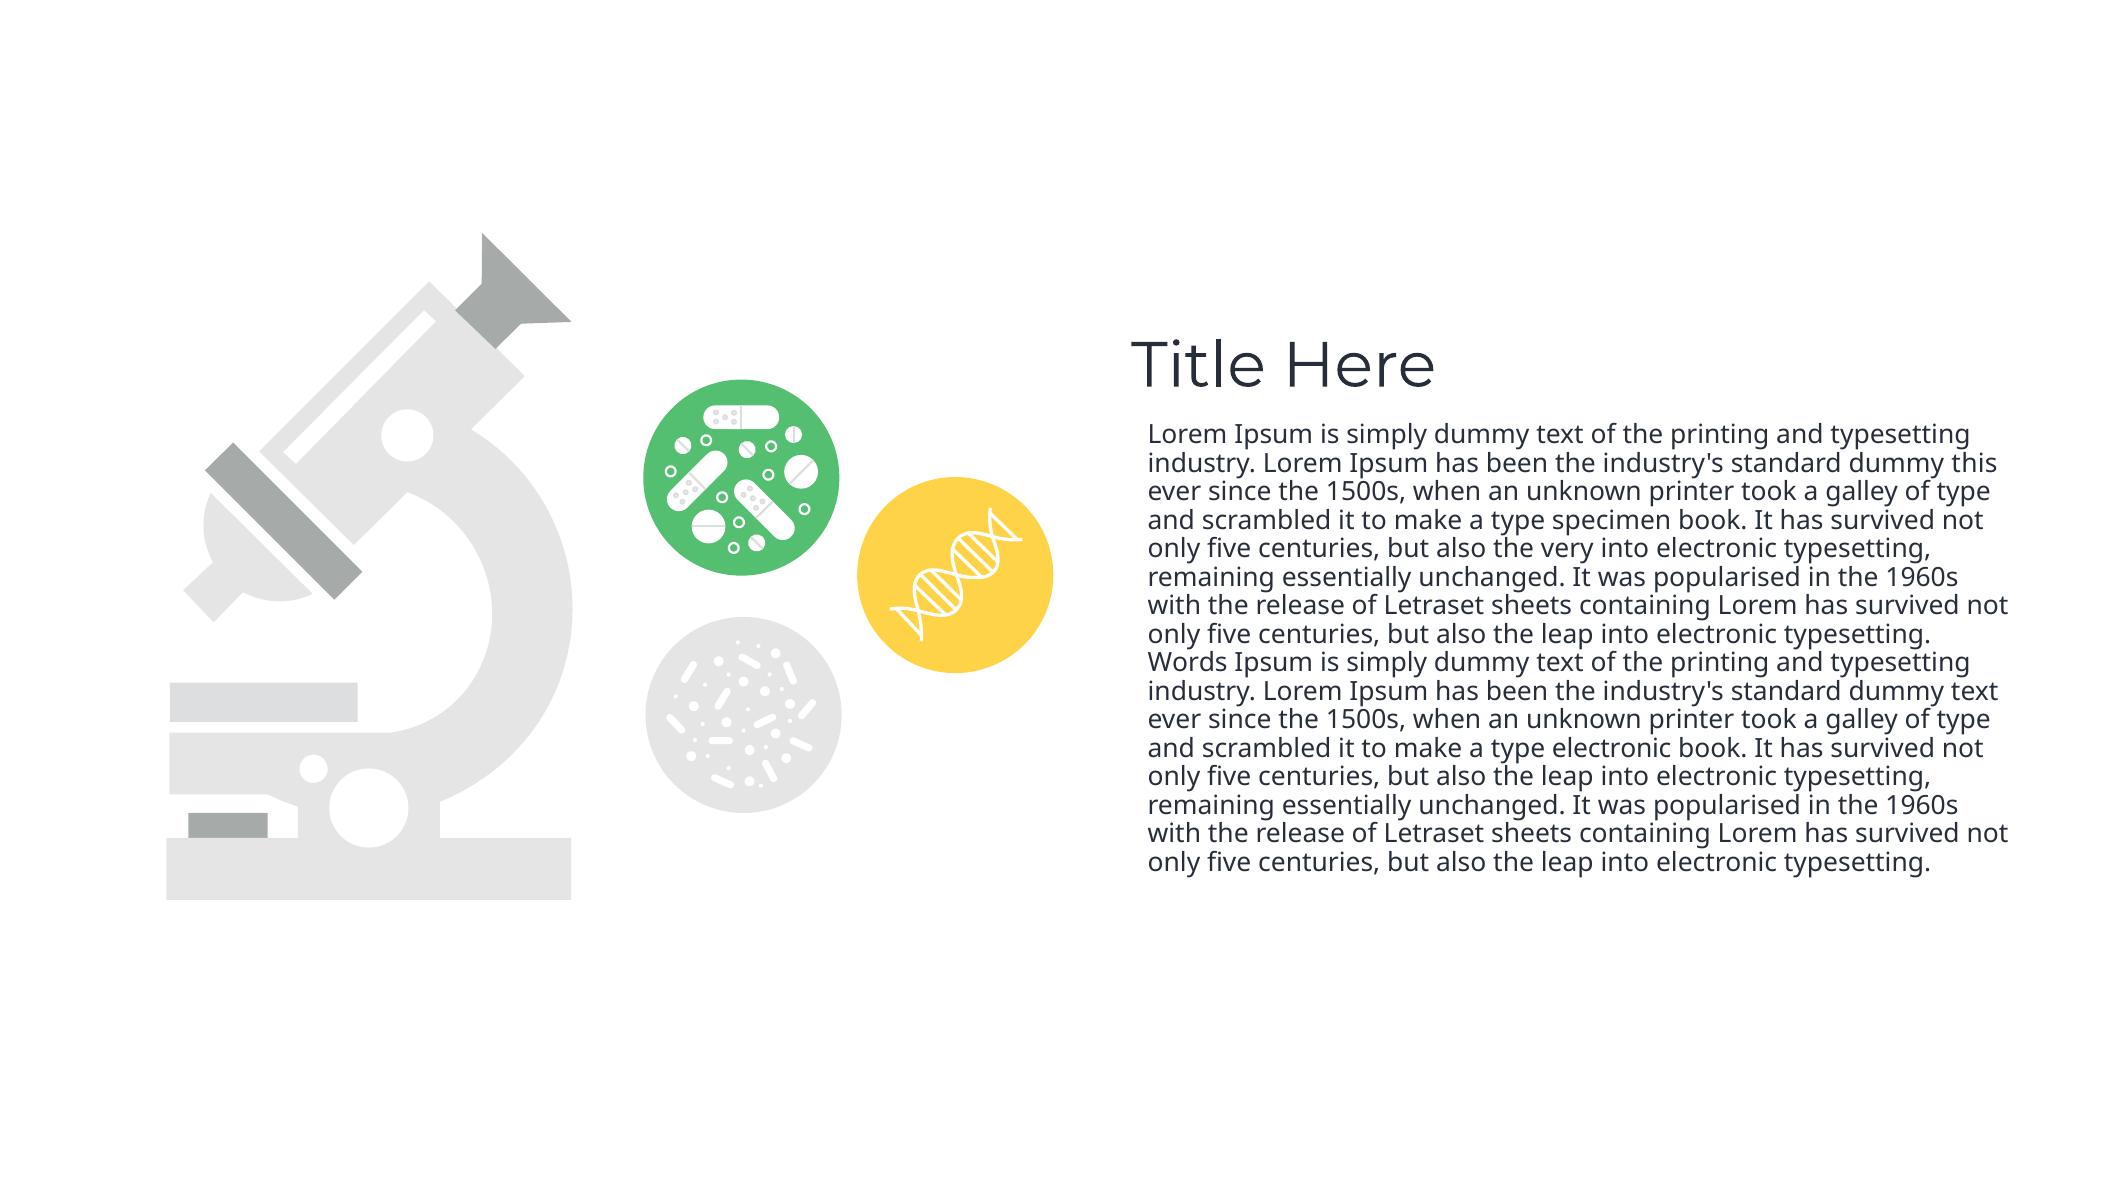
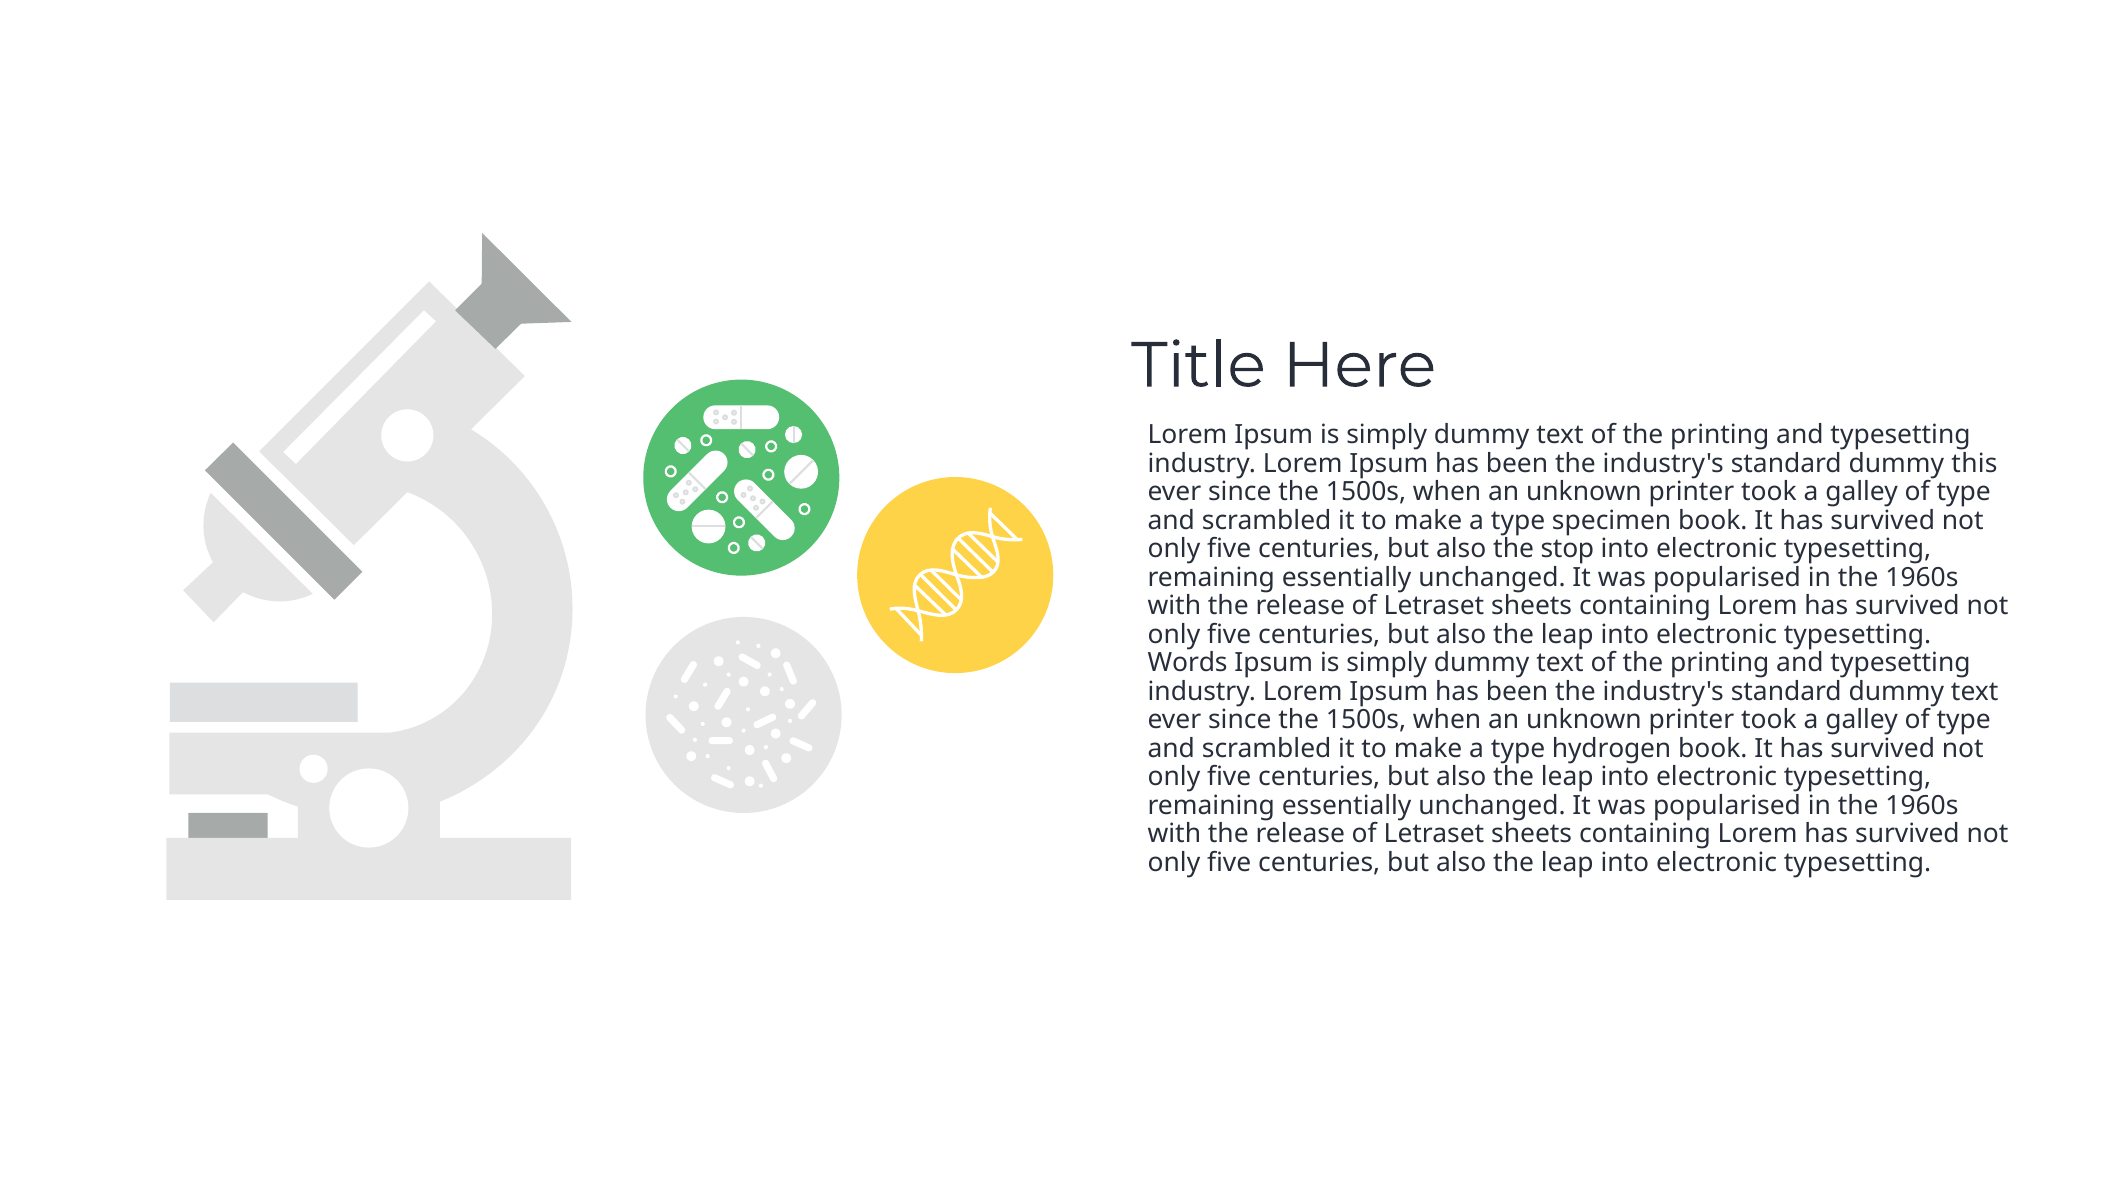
very: very -> stop
type electronic: electronic -> hydrogen
